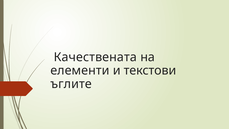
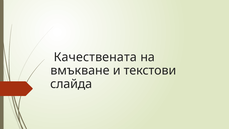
елементи: елементи -> вмъкване
ъглите: ъглите -> слайда
